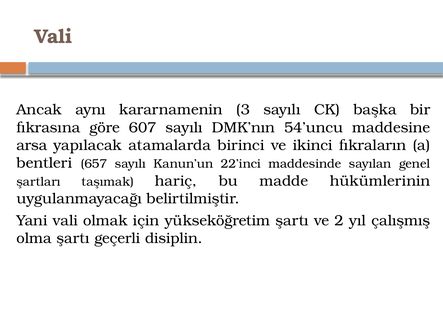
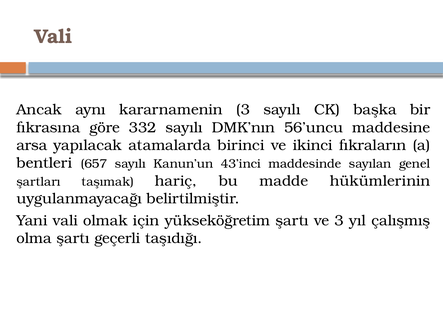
607: 607 -> 332
54’uncu: 54’uncu -> 56’uncu
22’inci: 22’inci -> 43’inci
ve 2: 2 -> 3
disiplin: disiplin -> taşıdığı
